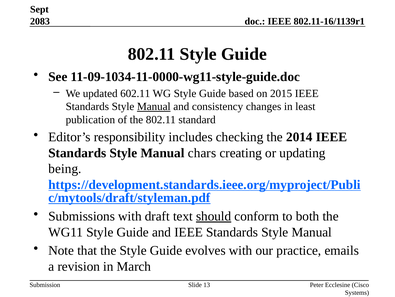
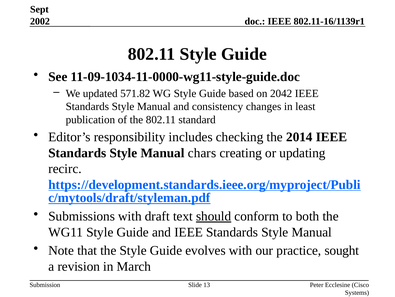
2083: 2083 -> 2002
602.11: 602.11 -> 571.82
2015: 2015 -> 2042
Manual at (154, 106) underline: present -> none
being: being -> recirc
emails: emails -> sought
